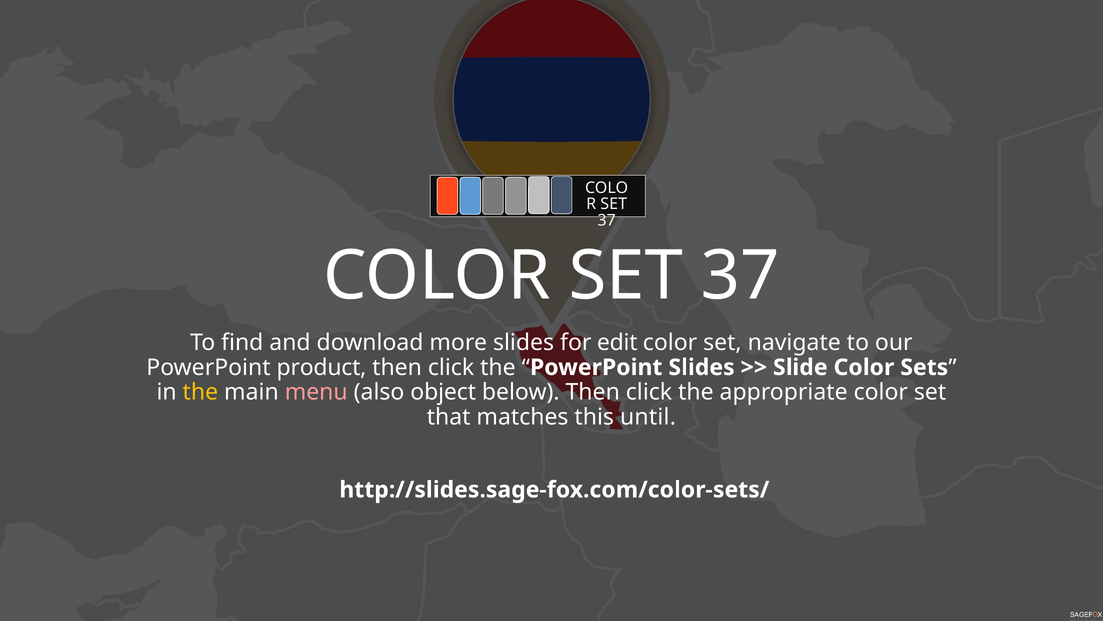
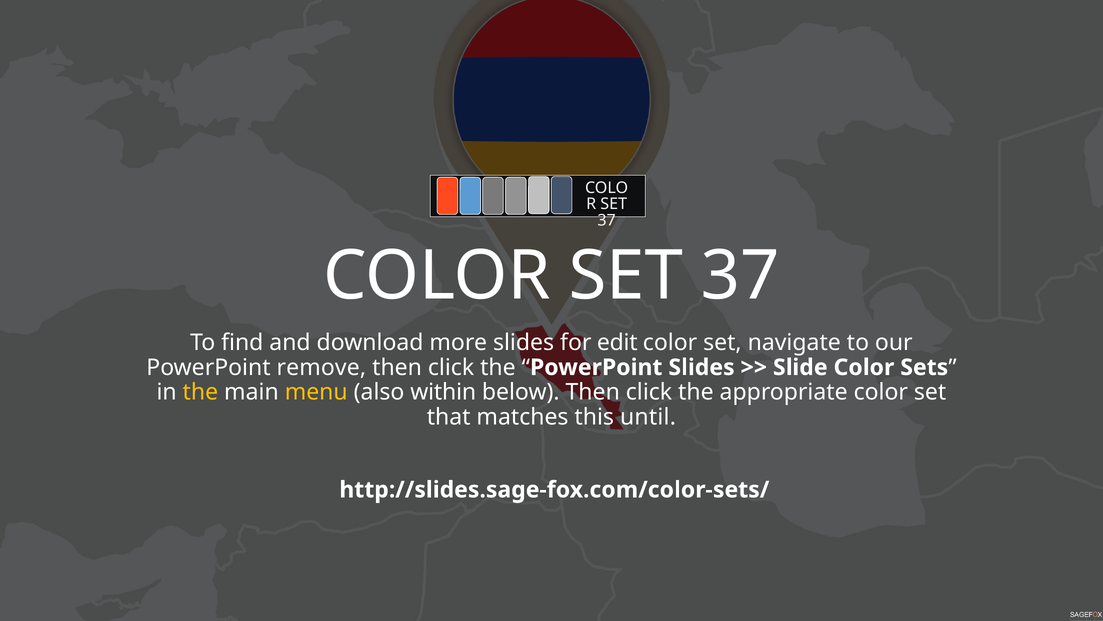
product: product -> remove
menu colour: pink -> yellow
object: object -> within
